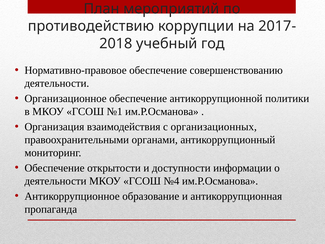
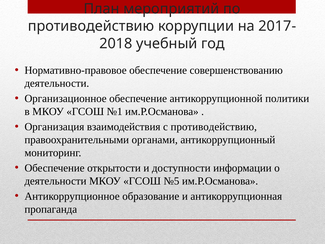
с организационных: организационных -> противодействию
№4: №4 -> №5
